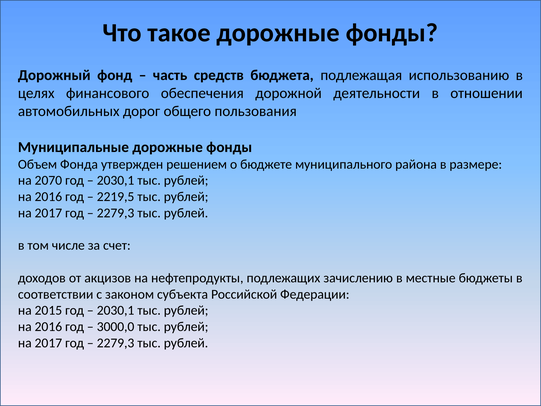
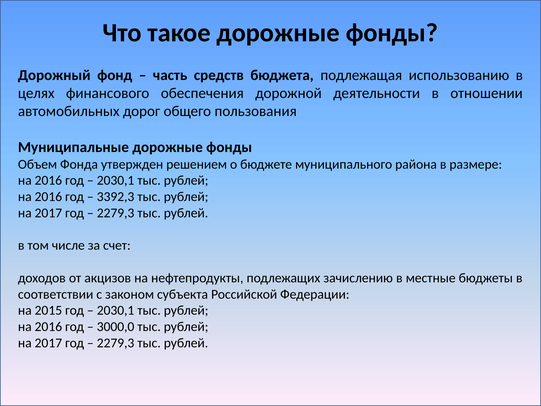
2070 at (48, 180): 2070 -> 2016
2219,5: 2219,5 -> 3392,3
